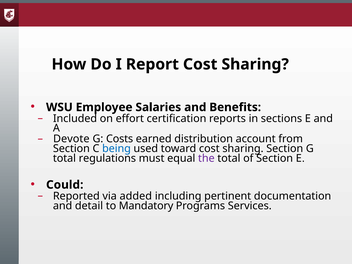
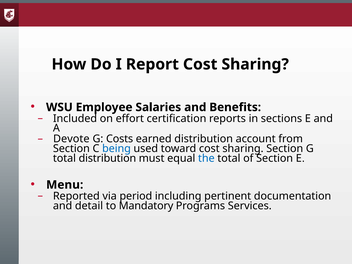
total regulations: regulations -> distribution
the colour: purple -> blue
Could: Could -> Menu
added: added -> period
